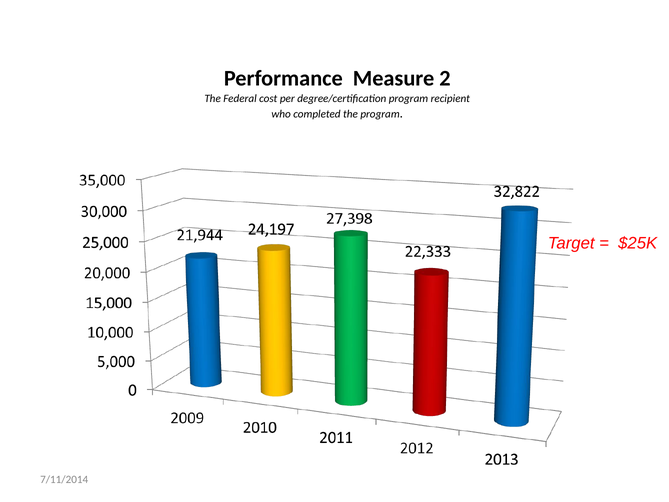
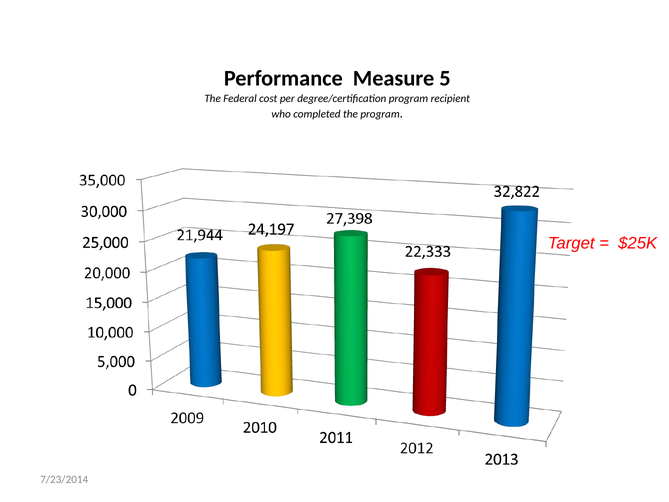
2: 2 -> 5
7/11/2014: 7/11/2014 -> 7/23/2014
